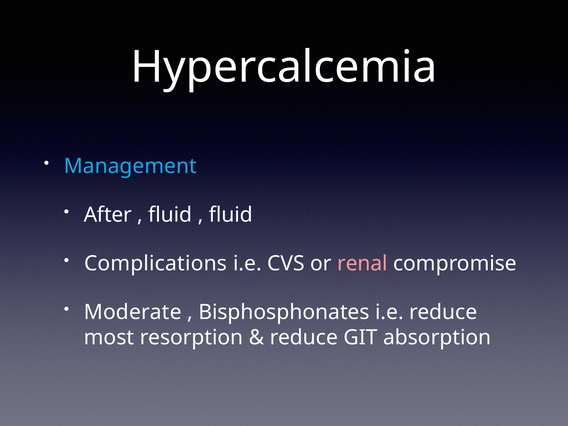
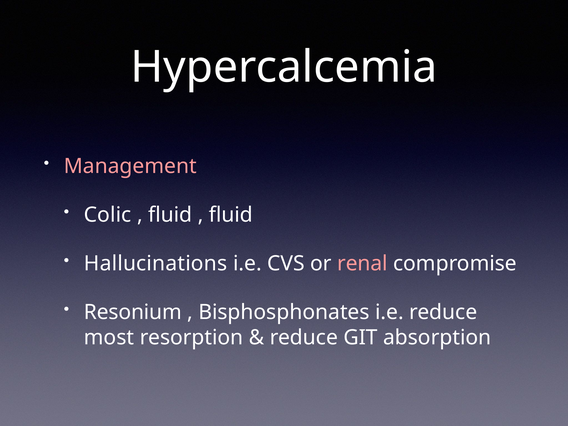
Management colour: light blue -> pink
After: After -> Colic
Complications: Complications -> Hallucinations
Moderate: Moderate -> Resonium
